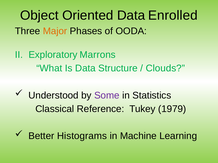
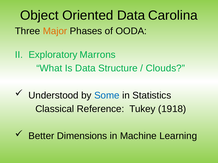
Enrolled: Enrolled -> Carolina
Some colour: purple -> blue
1979: 1979 -> 1918
Histograms: Histograms -> Dimensions
